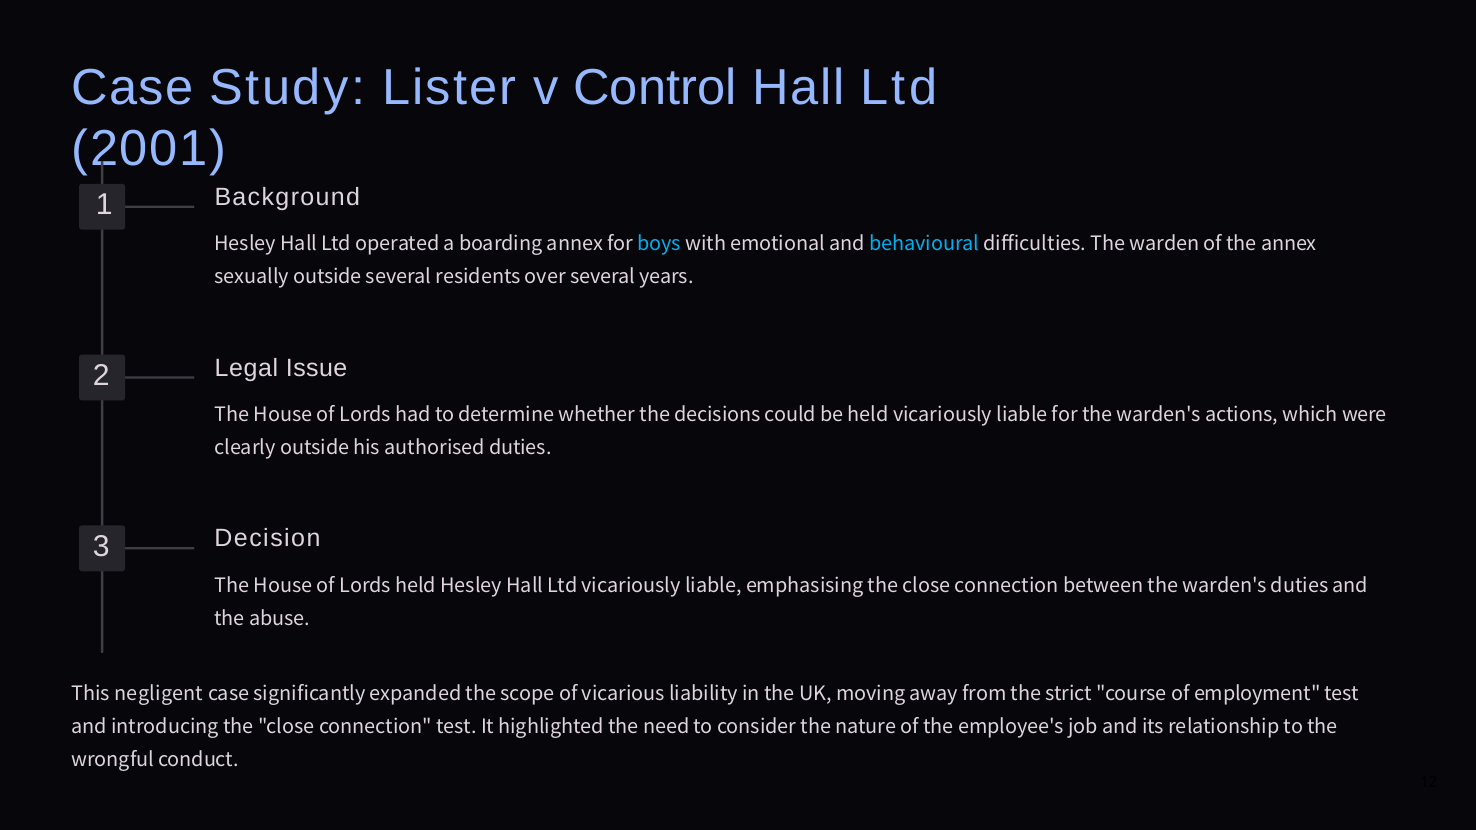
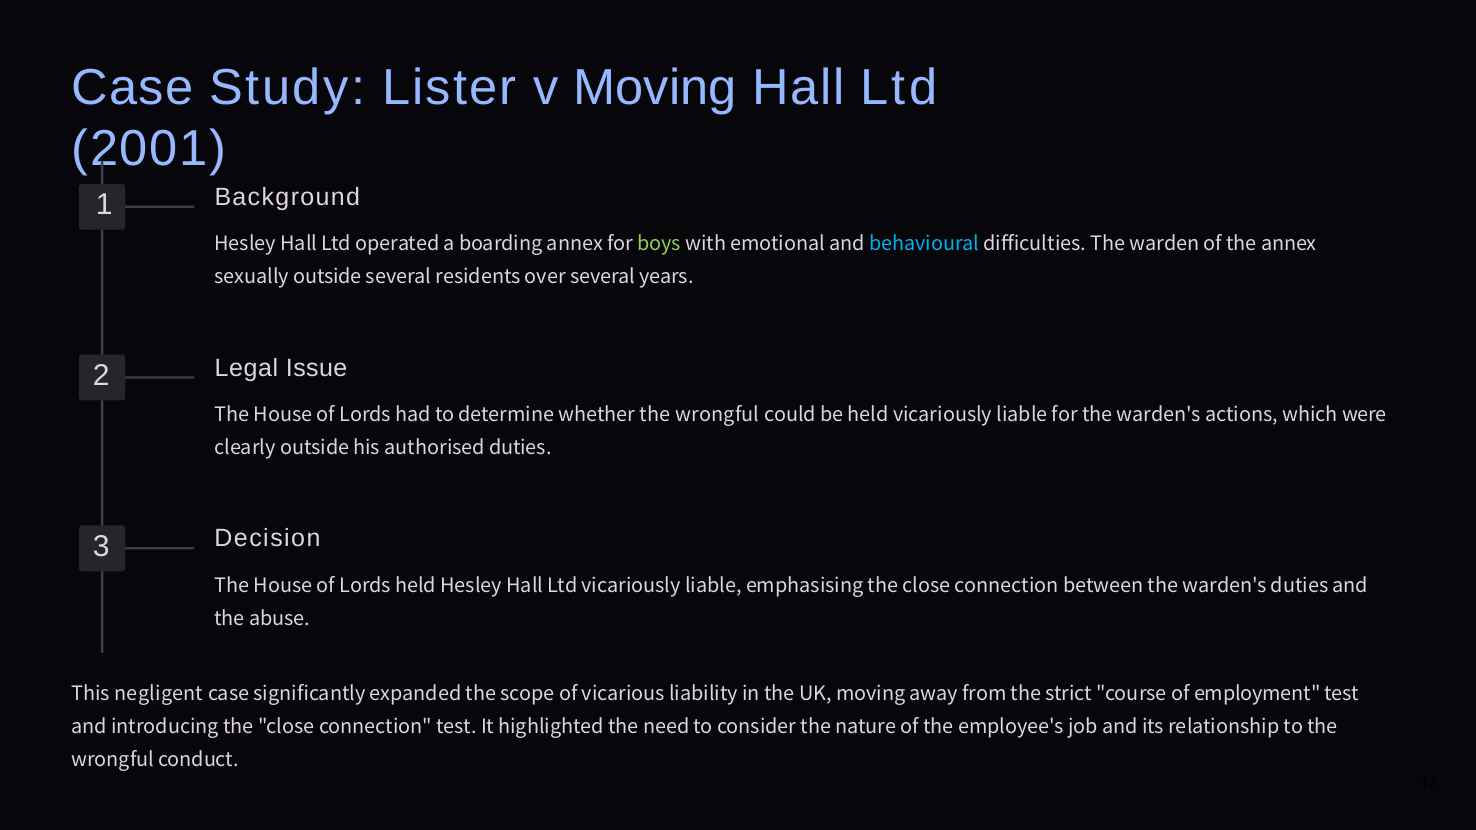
v Control: Control -> Moving
boys colour: light blue -> light green
whether the decisions: decisions -> wrongful
